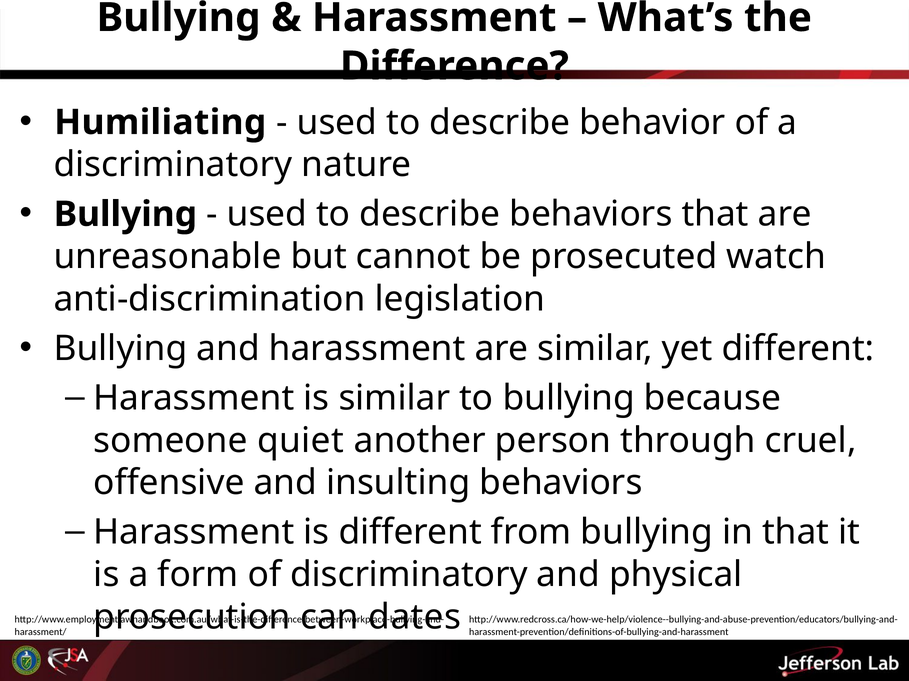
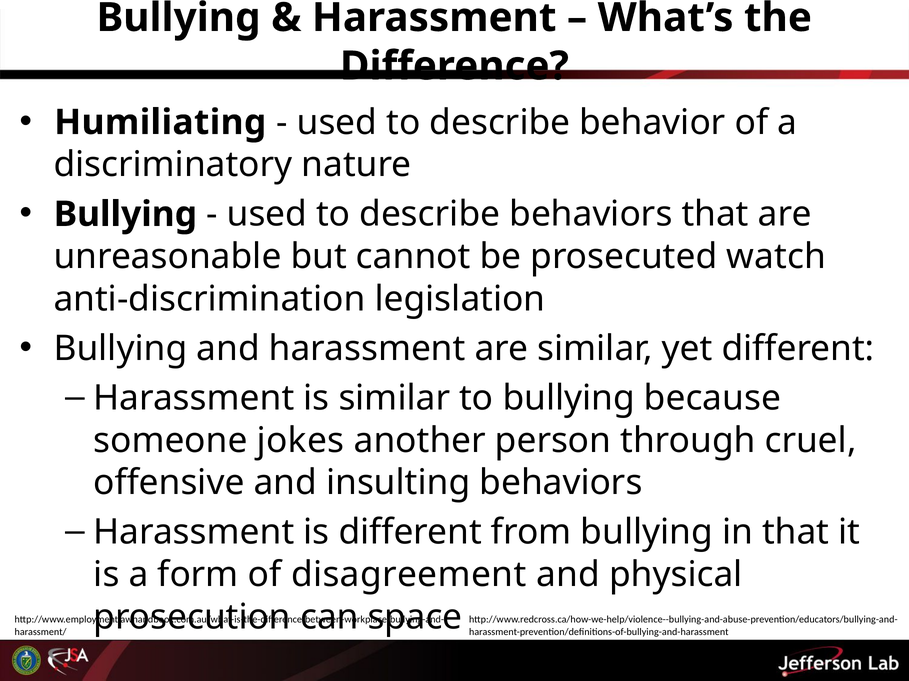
quiet: quiet -> jokes
of discriminatory: discriminatory -> disagreement
dates: dates -> space
